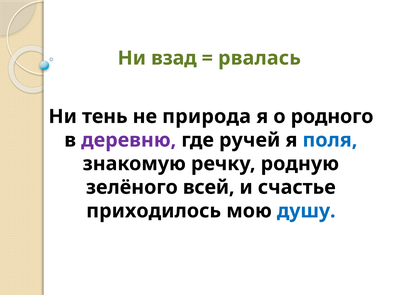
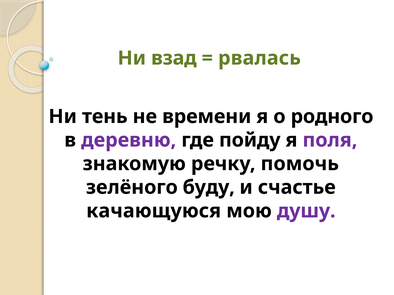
природа: природа -> времени
ручей: ручей -> пойду
поля colour: blue -> purple
родную: родную -> помочь
всей: всей -> буду
приходилось: приходилось -> качающуюся
душу colour: blue -> purple
